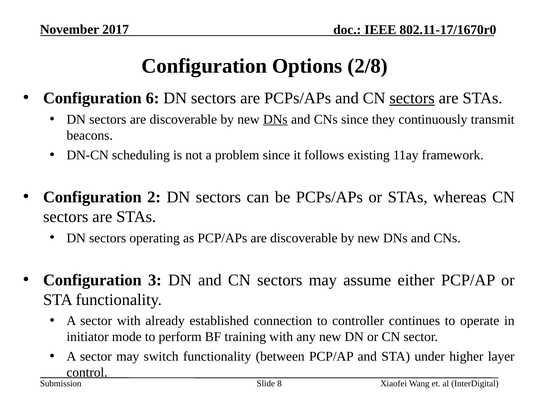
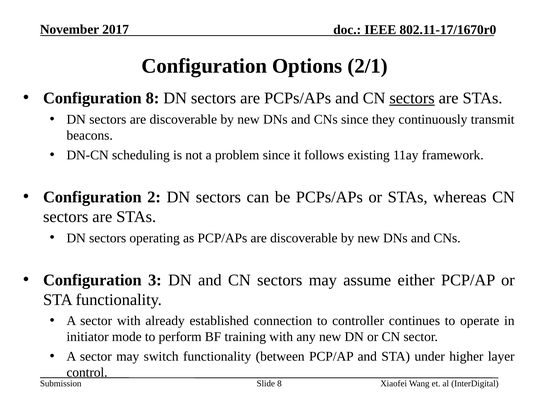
2/8: 2/8 -> 2/1
Configuration 6: 6 -> 8
DNs at (275, 119) underline: present -> none
